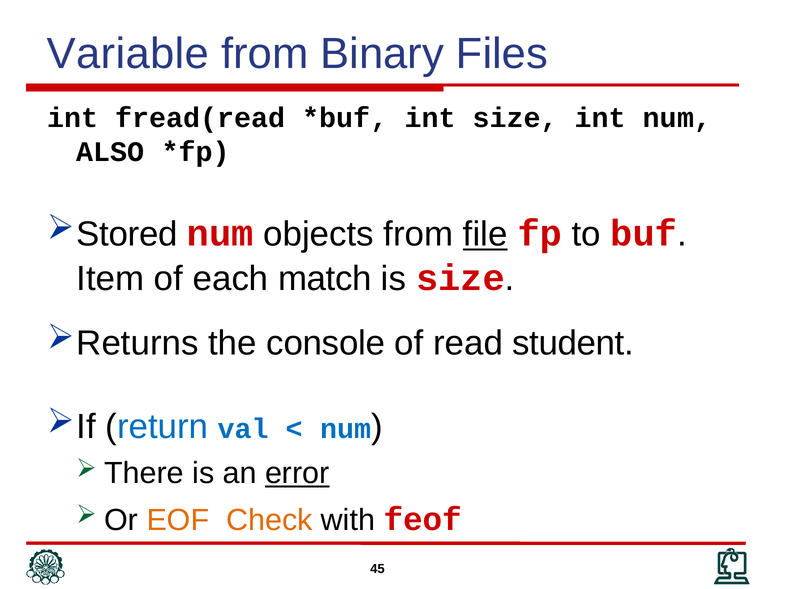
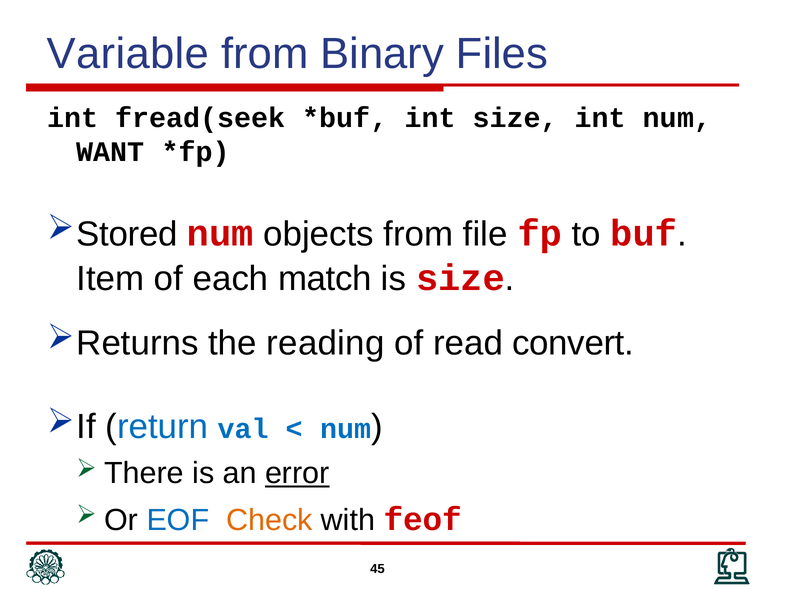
fread(read: fread(read -> fread(seek
ALSO: ALSO -> WANT
file underline: present -> none
console: console -> reading
student: student -> convert
EOF colour: orange -> blue
